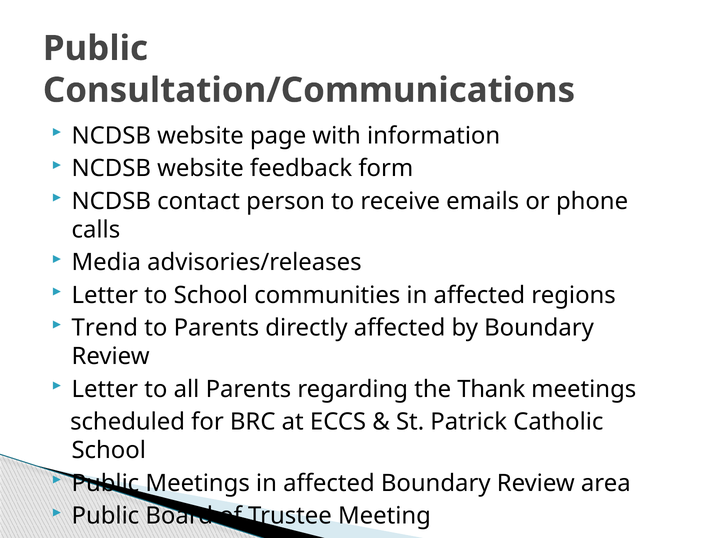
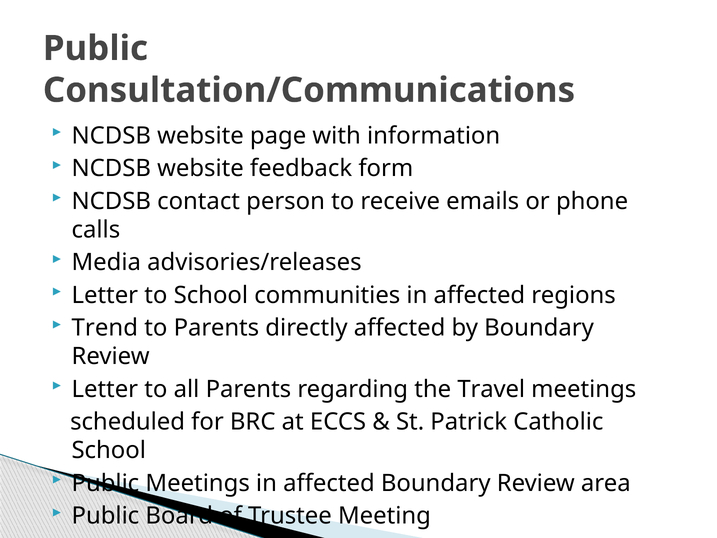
Thank: Thank -> Travel
